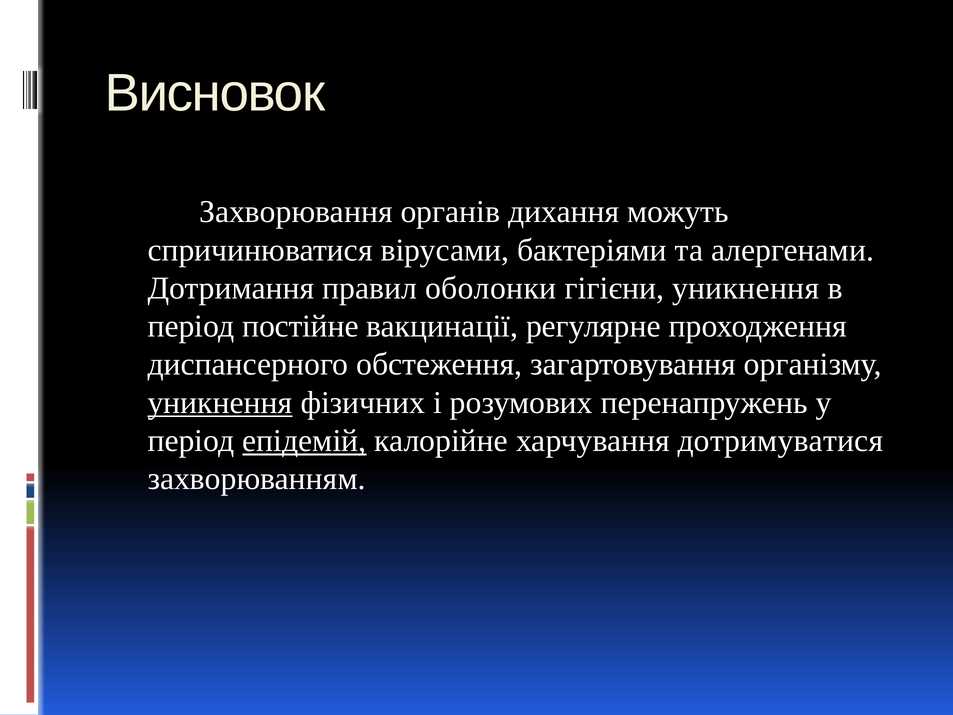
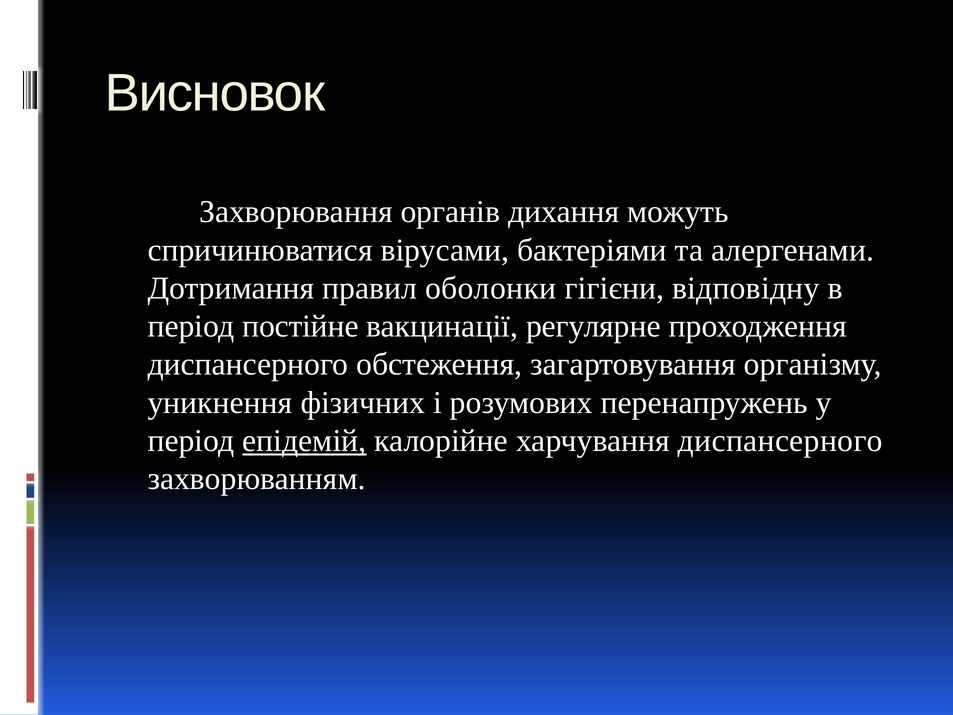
гігієни уникнення: уникнення -> відповідну
уникнення at (220, 402) underline: present -> none
харчування дотримуватися: дотримуватися -> диспансерного
